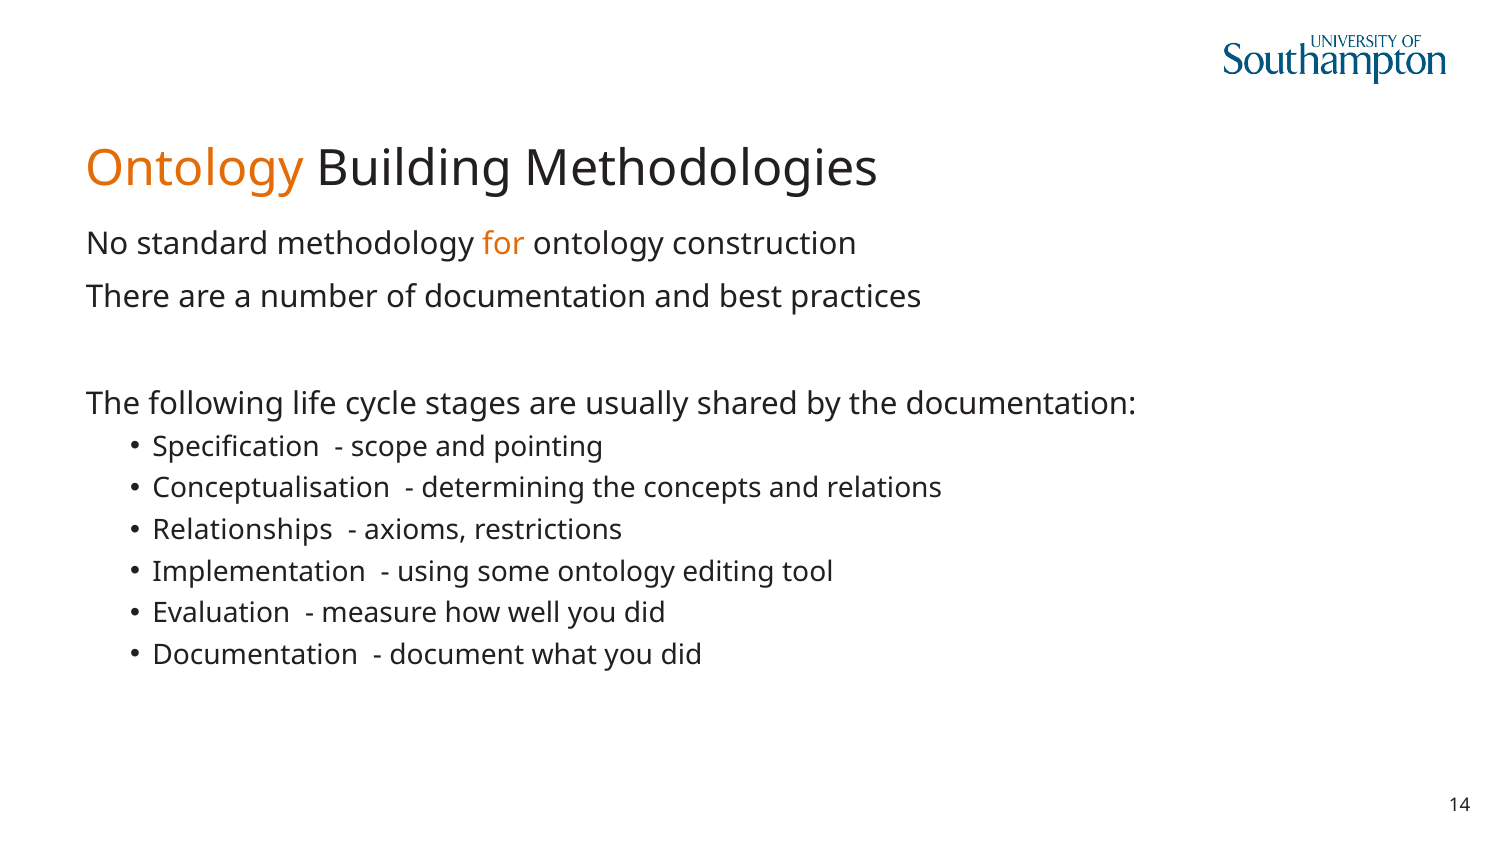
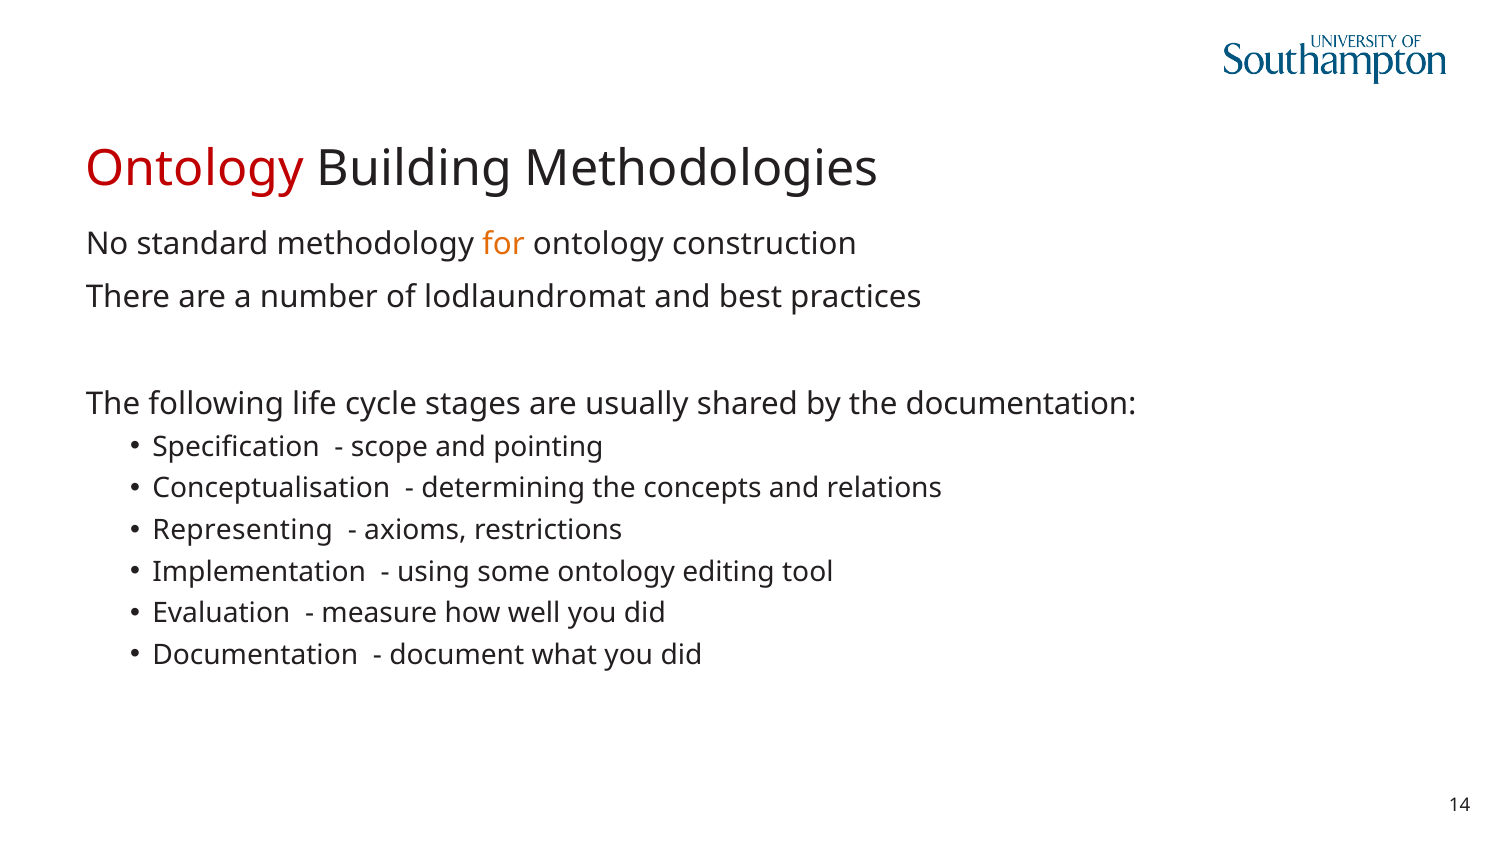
Ontology at (195, 169) colour: orange -> red
of documentation: documentation -> lodlaundromat
Relationships: Relationships -> Representing
